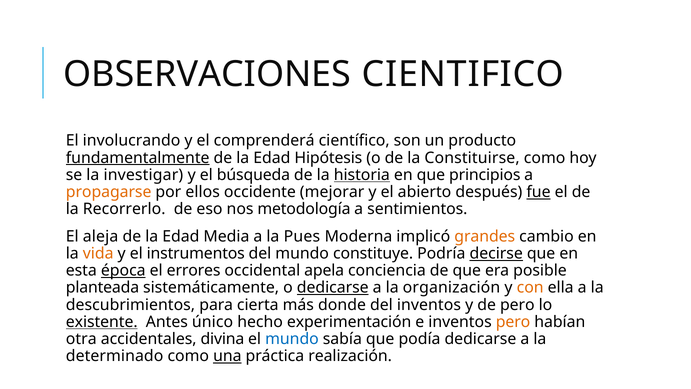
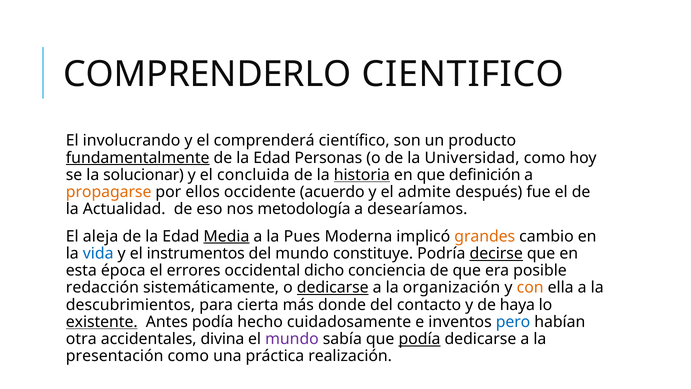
OBSERVACIONES: OBSERVACIONES -> COMPRENDERLO
Hipótesis: Hipótesis -> Personas
Constituirse: Constituirse -> Universidad
investigar: investigar -> solucionar
búsqueda: búsqueda -> concluida
principios: principios -> definición
mejorar: mejorar -> acuerdo
abierto: abierto -> admite
fue underline: present -> none
Recorrerlo: Recorrerlo -> Actualidad
sentimientos: sentimientos -> desearíamos
Media underline: none -> present
vida colour: orange -> blue
época underline: present -> none
apela: apela -> dicho
planteada: planteada -> redacción
del inventos: inventos -> contacto
de pero: pero -> haya
Antes único: único -> podía
experimentación: experimentación -> cuidadosamente
pero at (513, 322) colour: orange -> blue
mundo at (292, 339) colour: blue -> purple
podía at (419, 339) underline: none -> present
determinado: determinado -> presentación
una underline: present -> none
